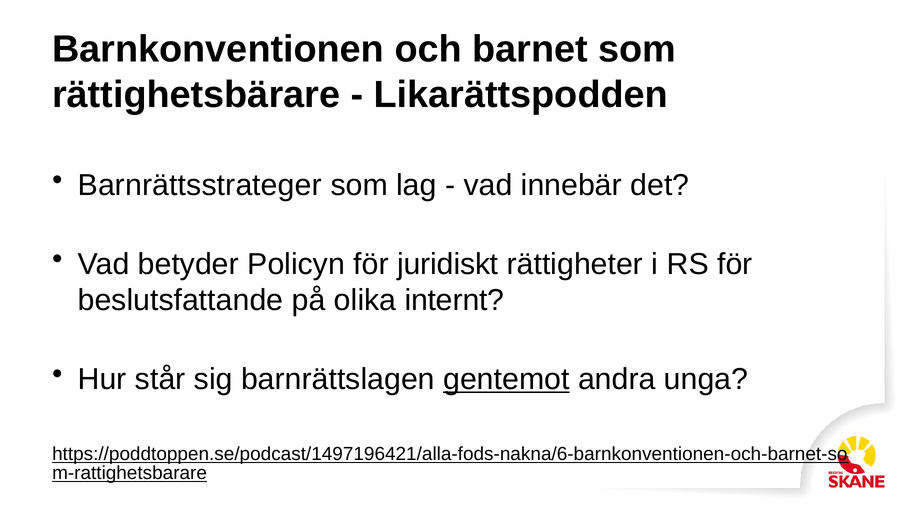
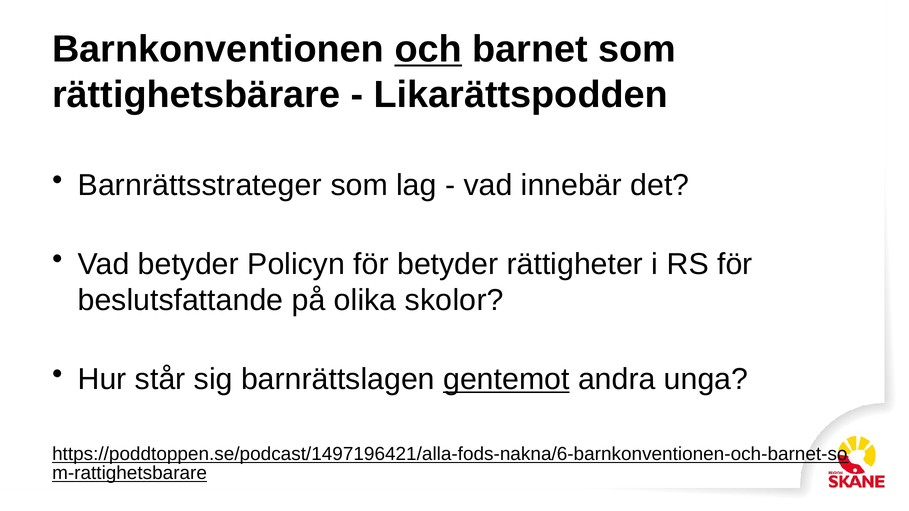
och underline: none -> present
för juridiskt: juridiskt -> betyder
internt: internt -> skolor
